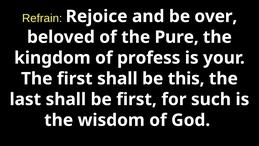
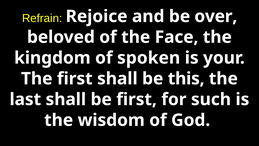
Pure: Pure -> Face
profess: profess -> spoken
